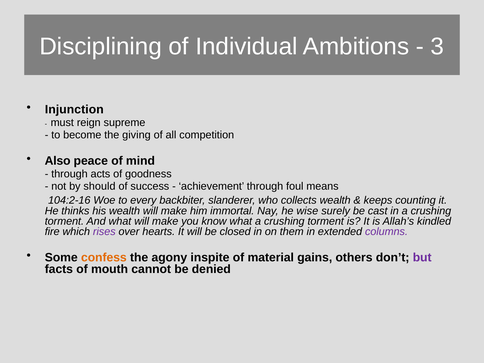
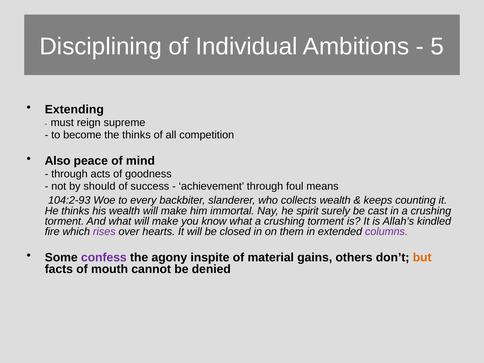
3: 3 -> 5
Injunction: Injunction -> Extending
the giving: giving -> thinks
104:2-16: 104:2-16 -> 104:2-93
wise: wise -> spirit
confess colour: orange -> purple
but colour: purple -> orange
